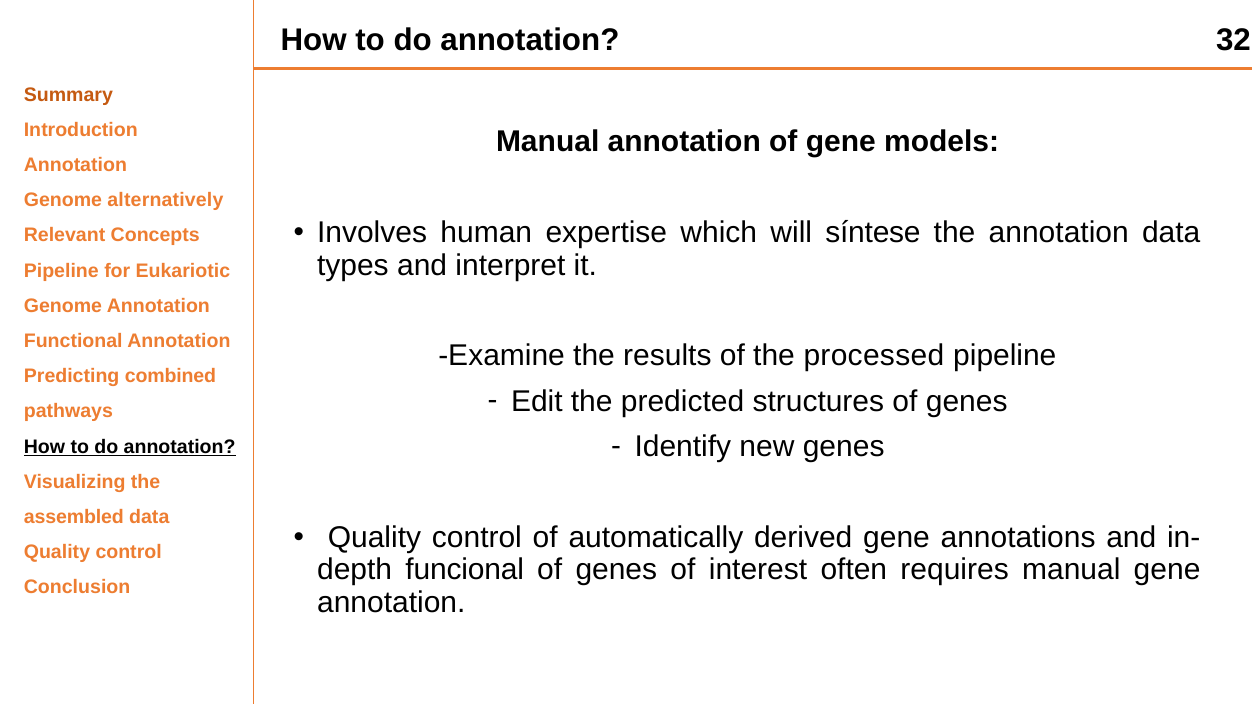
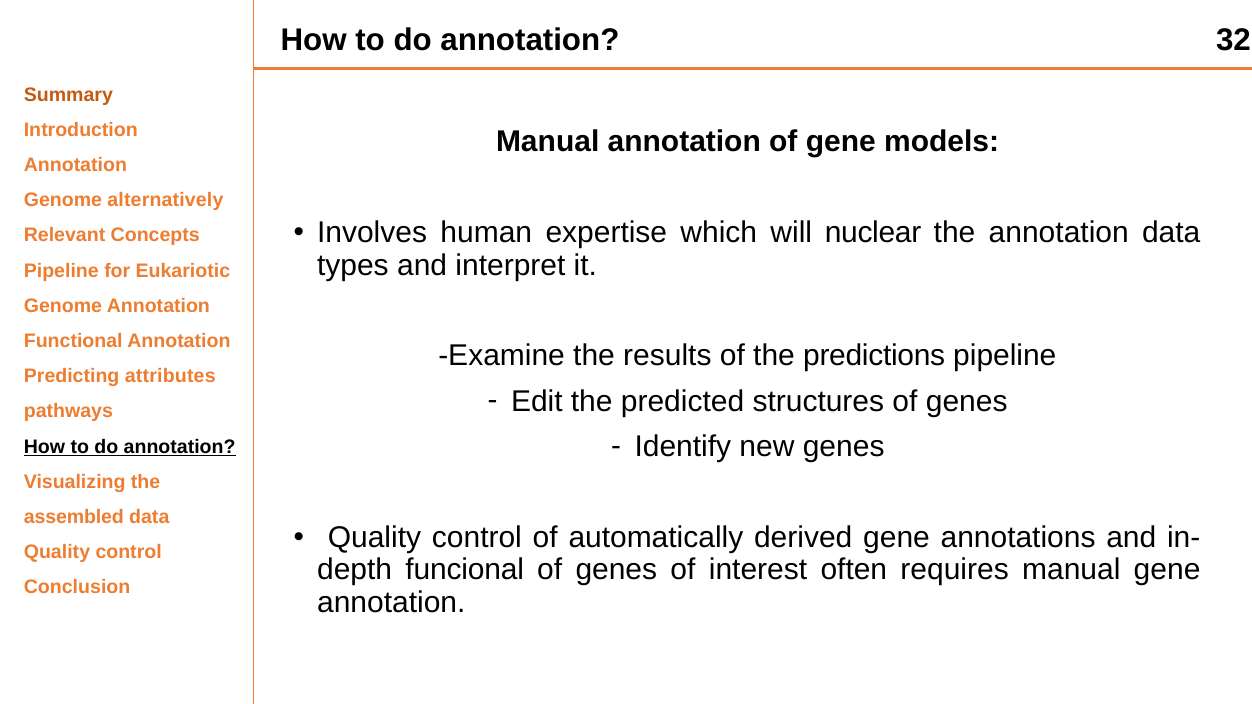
síntese: síntese -> nuclear
processed: processed -> predictions
combined: combined -> attributes
